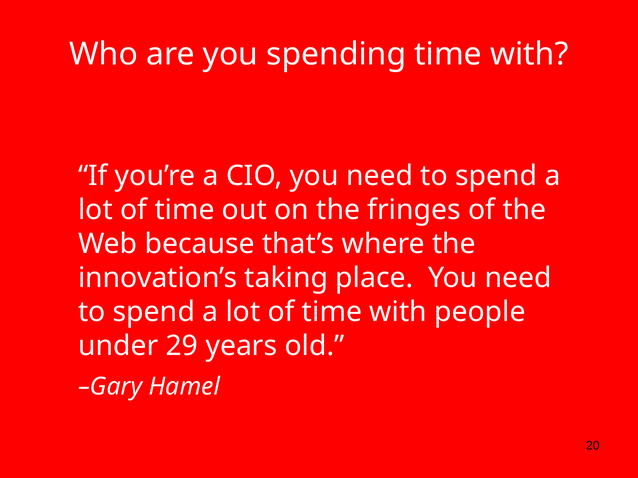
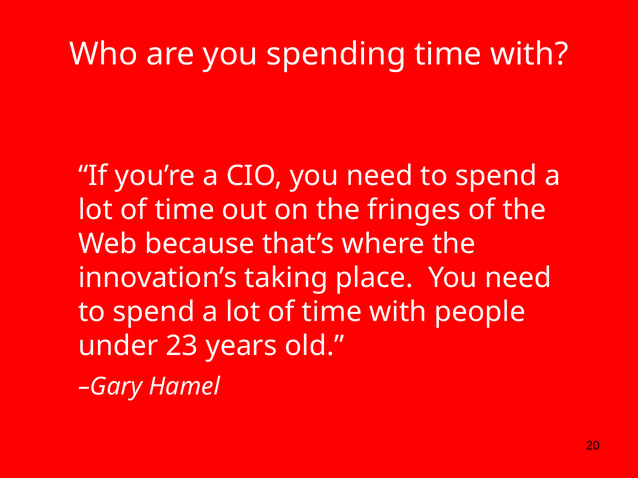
29: 29 -> 23
